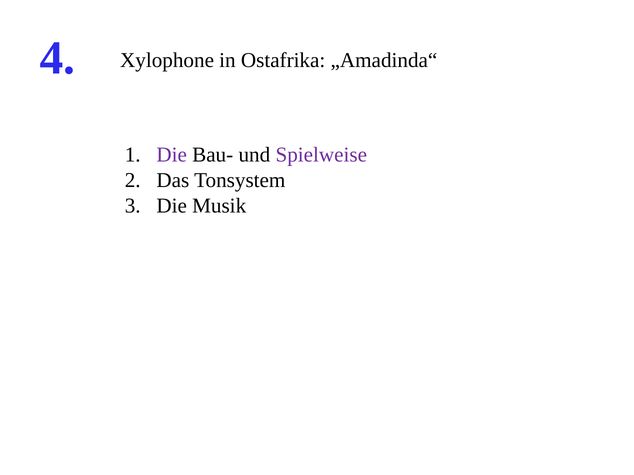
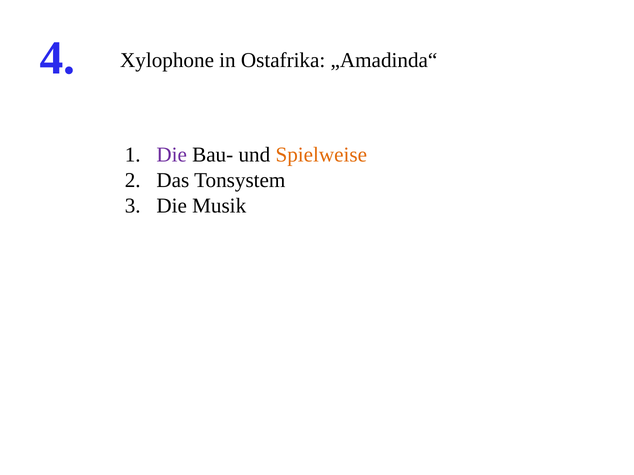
Spielweise colour: purple -> orange
